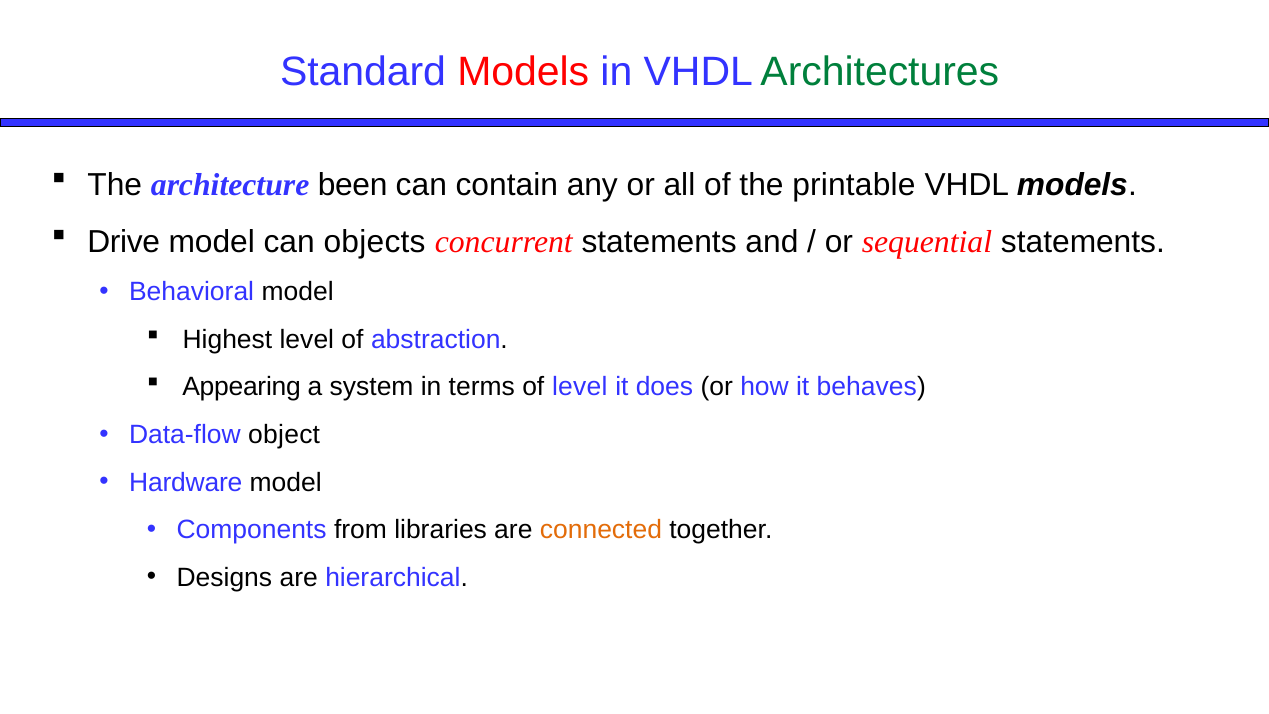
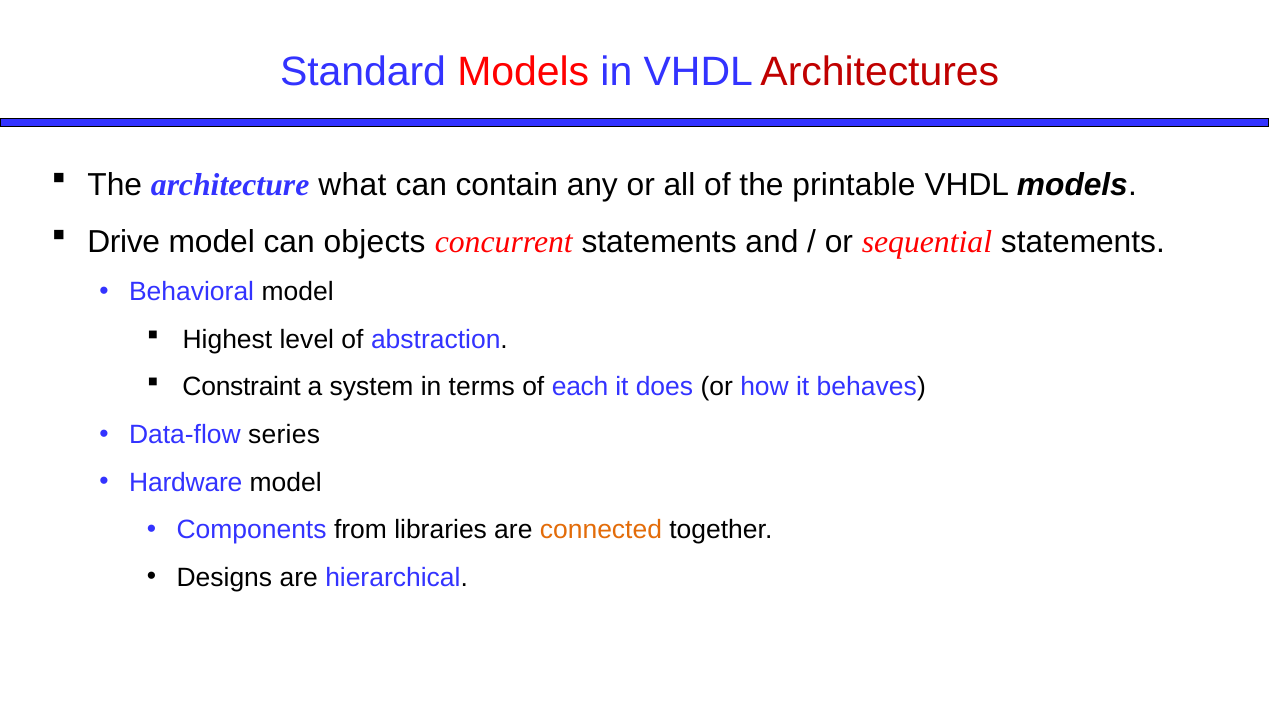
Architectures colour: green -> red
been: been -> what
Appearing: Appearing -> Constraint
of level: level -> each
object: object -> series
